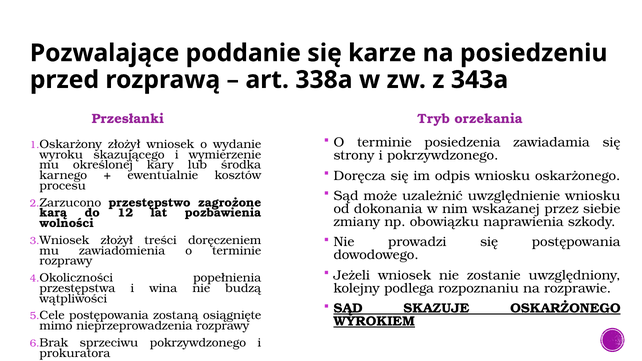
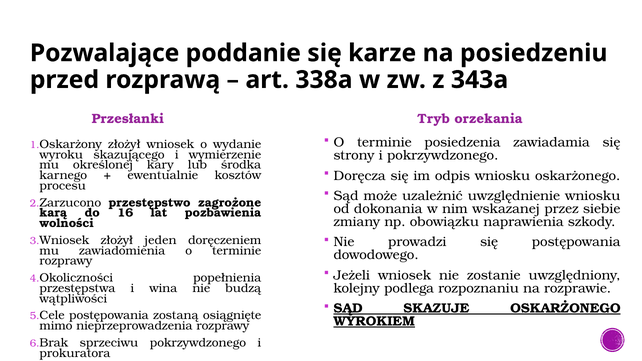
12: 12 -> 16
treści: treści -> jeden
